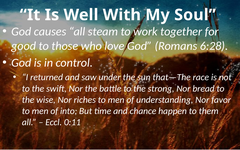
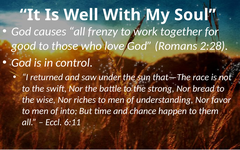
steam: steam -> frenzy
6:28: 6:28 -> 2:28
0:11: 0:11 -> 6:11
